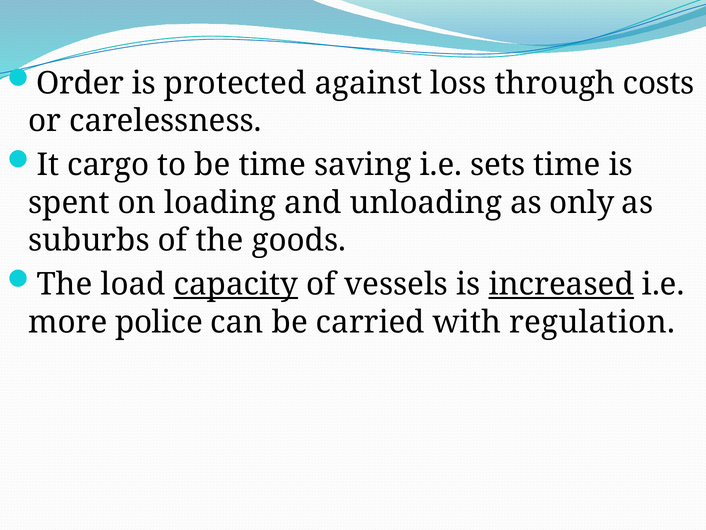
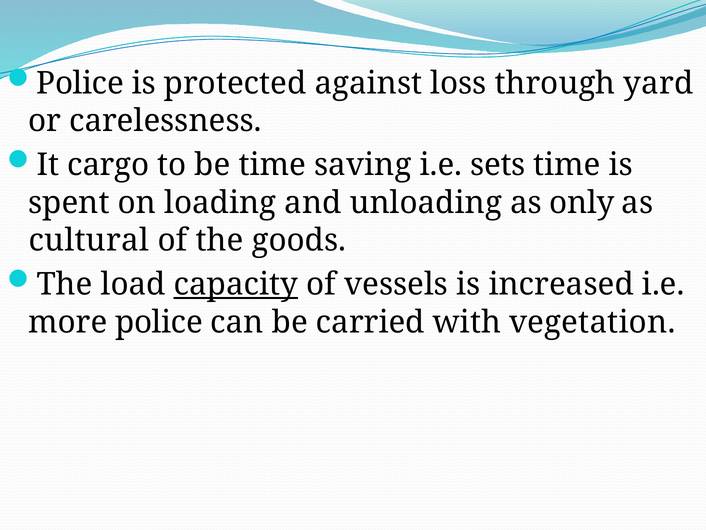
Order at (80, 83): Order -> Police
costs: costs -> yard
suburbs: suburbs -> cultural
increased underline: present -> none
regulation: regulation -> vegetation
